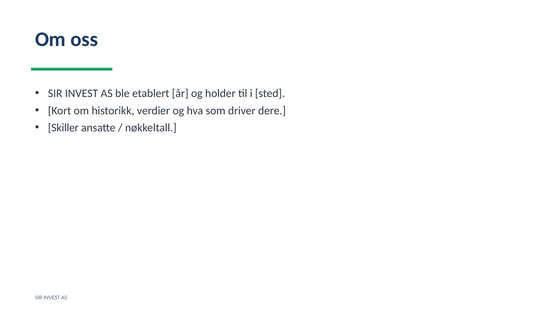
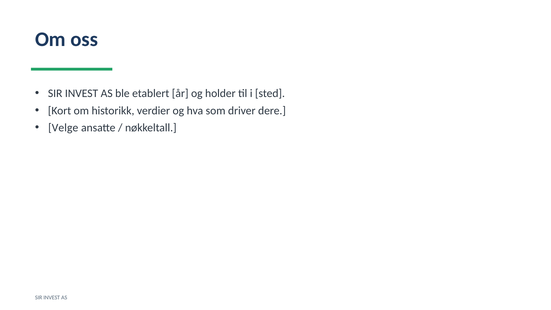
Skiller: Skiller -> Velge
